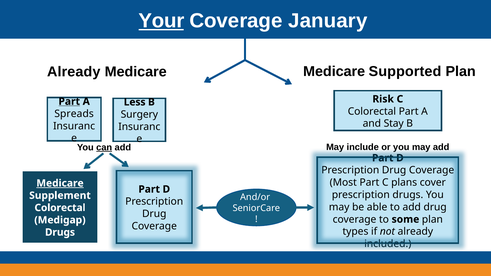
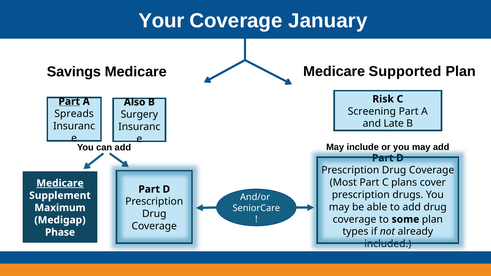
Your underline: present -> none
Already at (74, 72): Already -> Savings
Less: Less -> Also
Colorectal at (372, 111): Colorectal -> Screening
Stay: Stay -> Late
can underline: present -> none
Colorectal at (60, 208): Colorectal -> Maximum
Drugs at (60, 232): Drugs -> Phase
